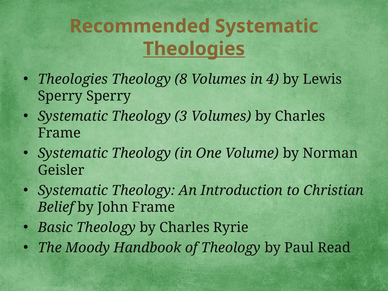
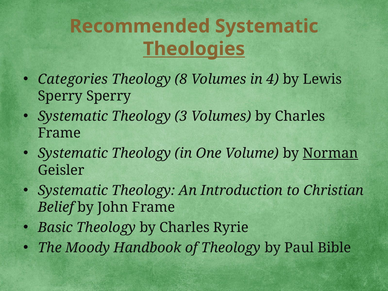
Theologies at (73, 79): Theologies -> Categories
Norman underline: none -> present
Read: Read -> Bible
